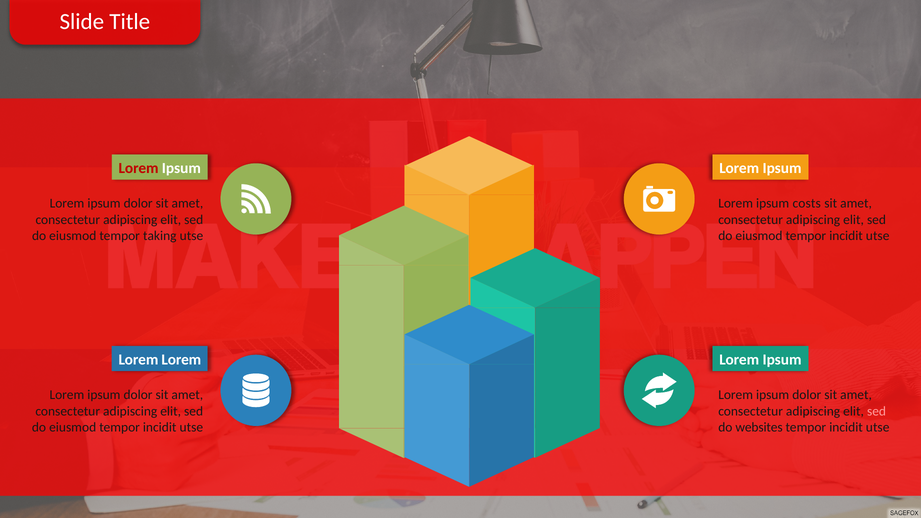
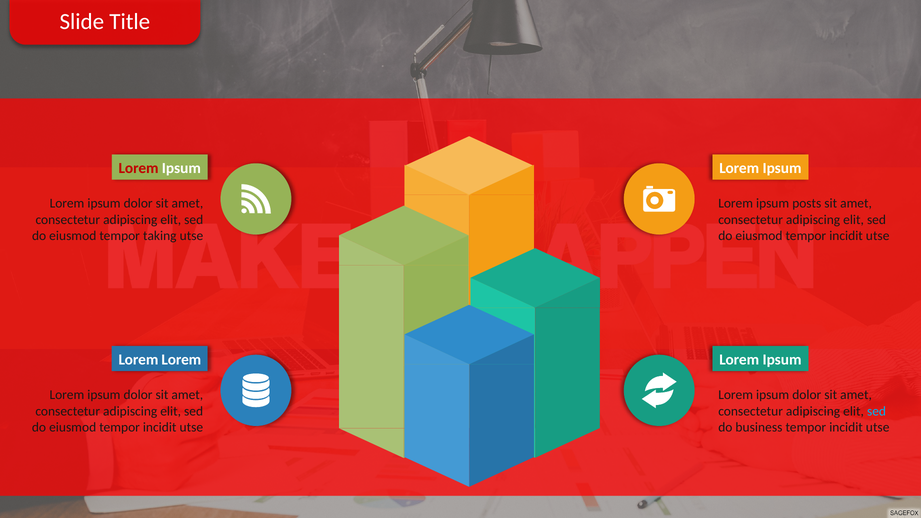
costs: costs -> posts
sed at (877, 411) colour: pink -> light blue
websites: websites -> business
